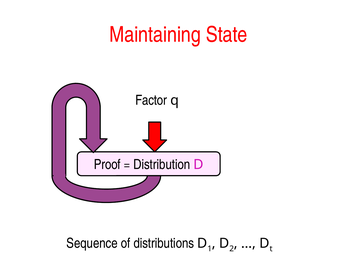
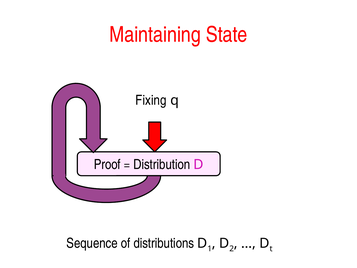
Factor: Factor -> Fixing
